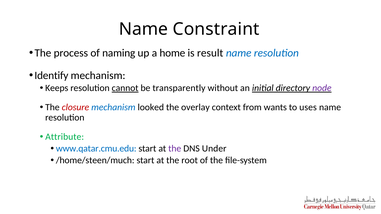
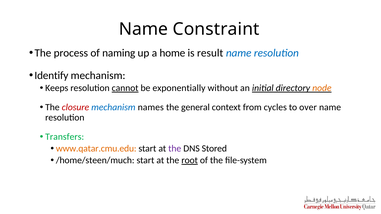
transparently: transparently -> exponentially
node colour: purple -> orange
looked: looked -> names
overlay: overlay -> general
wants: wants -> cycles
uses: uses -> over
Attribute: Attribute -> Transfers
www.qatar.cmu.edu colour: blue -> orange
Under: Under -> Stored
root underline: none -> present
